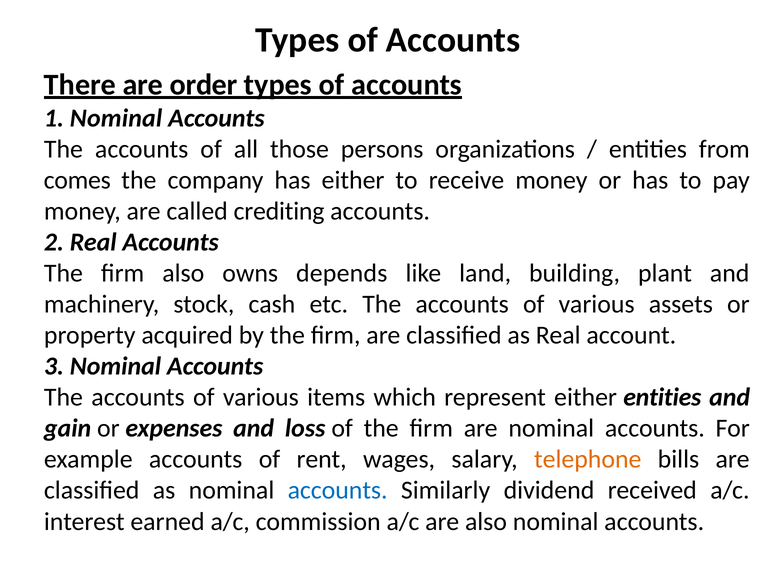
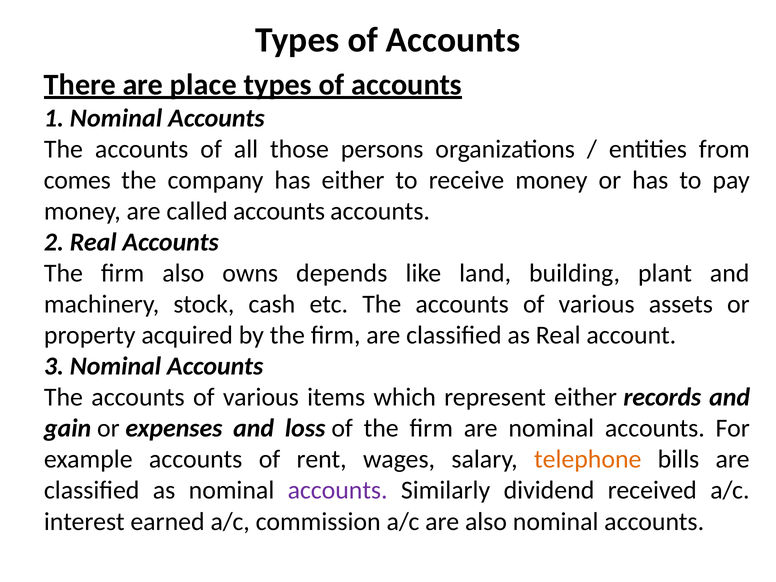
order: order -> place
called crediting: crediting -> accounts
either entities: entities -> records
accounts at (338, 490) colour: blue -> purple
